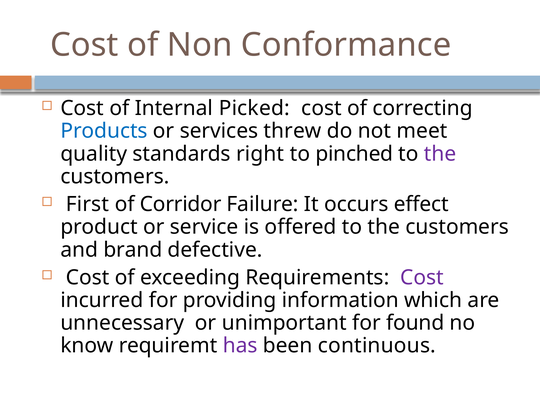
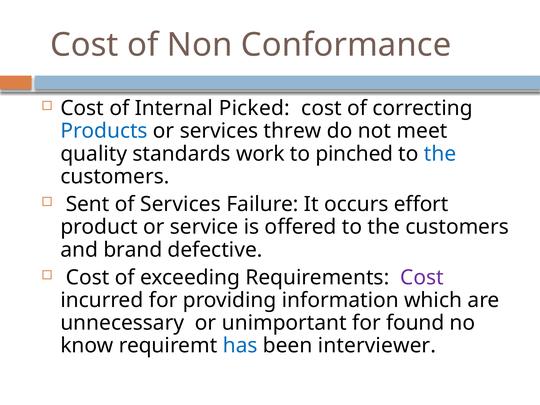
right: right -> work
the at (440, 154) colour: purple -> blue
First: First -> Sent
of Corridor: Corridor -> Services
effect: effect -> effort
has colour: purple -> blue
continuous: continuous -> interviewer
